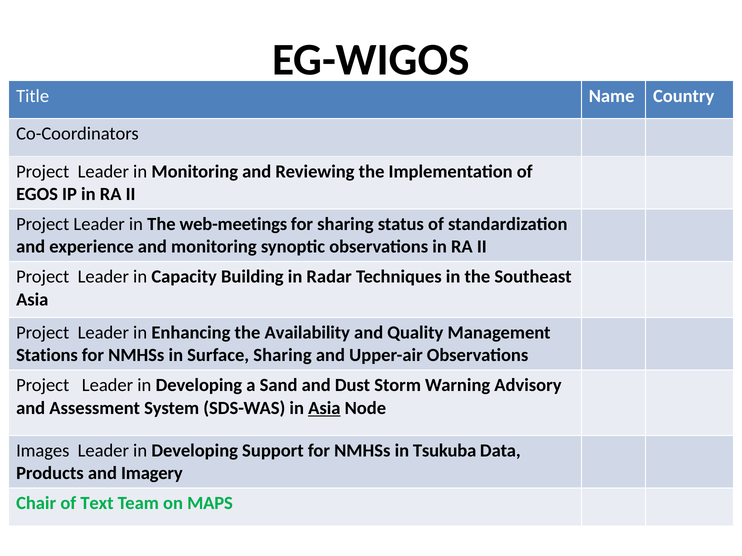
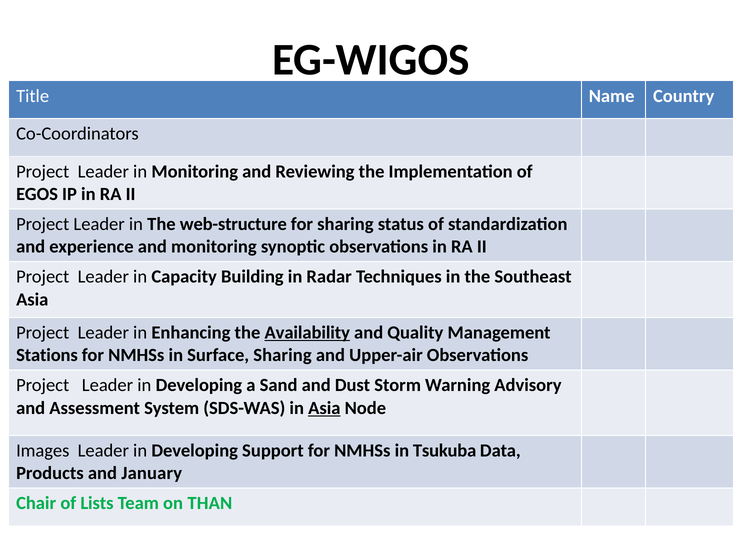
web-meetings: web-meetings -> web-structure
Availability underline: none -> present
Imagery: Imagery -> January
Text: Text -> Lists
MAPS: MAPS -> THAN
